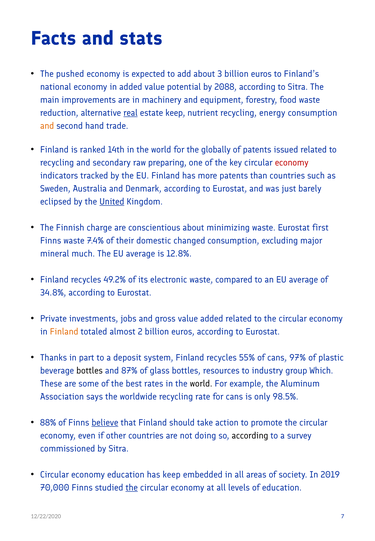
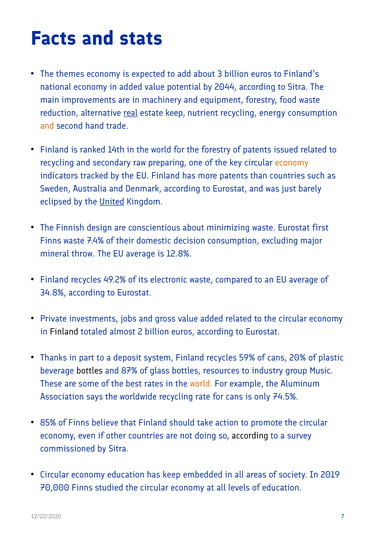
pushed: pushed -> themes
2088: 2088 -> 2044
the globally: globally -> forestry
economy at (292, 163) colour: red -> orange
charge: charge -> design
changed: changed -> decision
much: much -> throw
Finland at (64, 332) colour: orange -> black
55%: 55% -> 59%
97%: 97% -> 20%
Which: Which -> Music
world at (201, 384) colour: black -> orange
98.5%: 98.5% -> 74.5%
88%: 88% -> 85%
believe underline: present -> none
the at (132, 488) underline: present -> none
